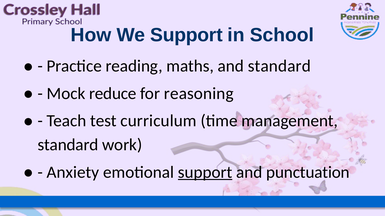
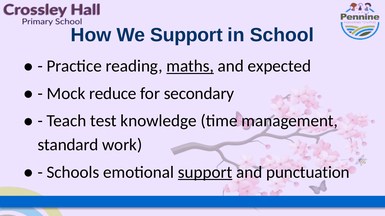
maths underline: none -> present
and standard: standard -> expected
reasoning: reasoning -> secondary
curriculum: curriculum -> knowledge
Anxiety: Anxiety -> Schools
